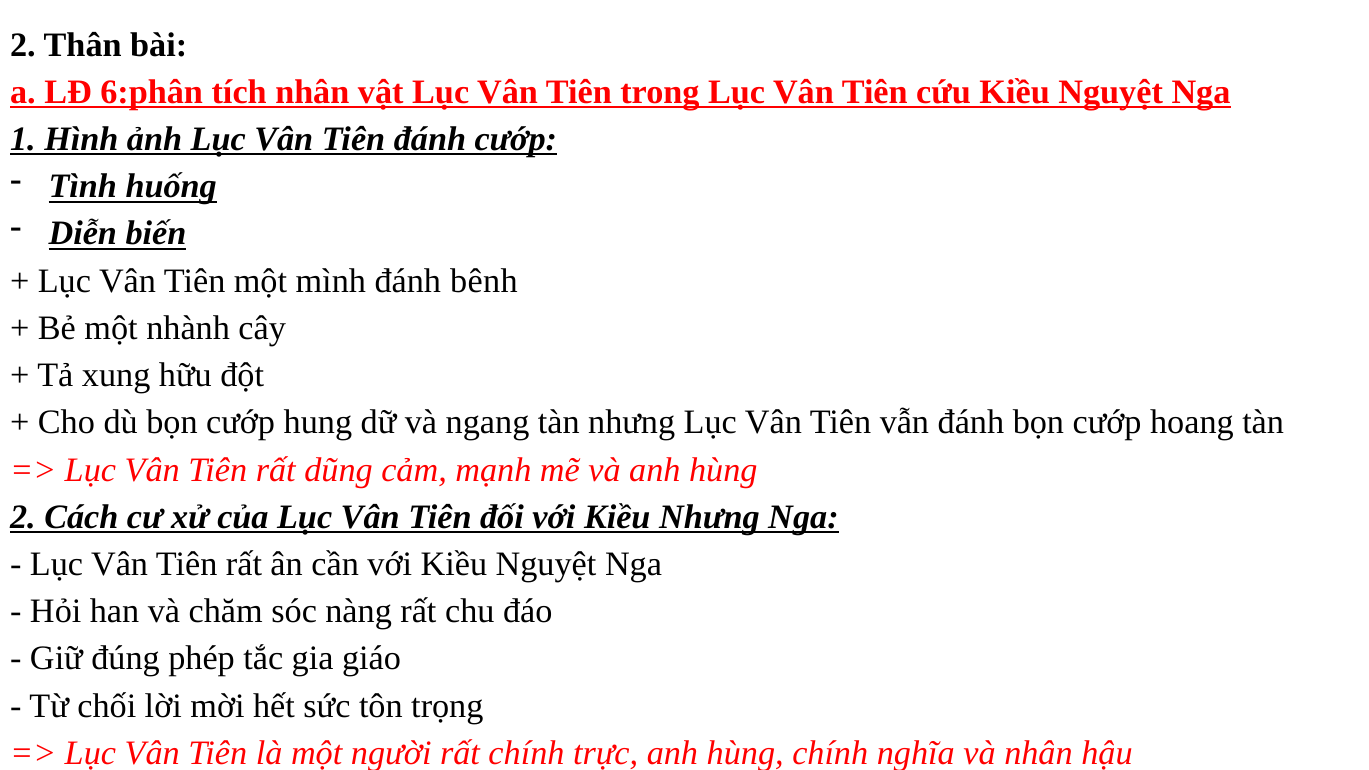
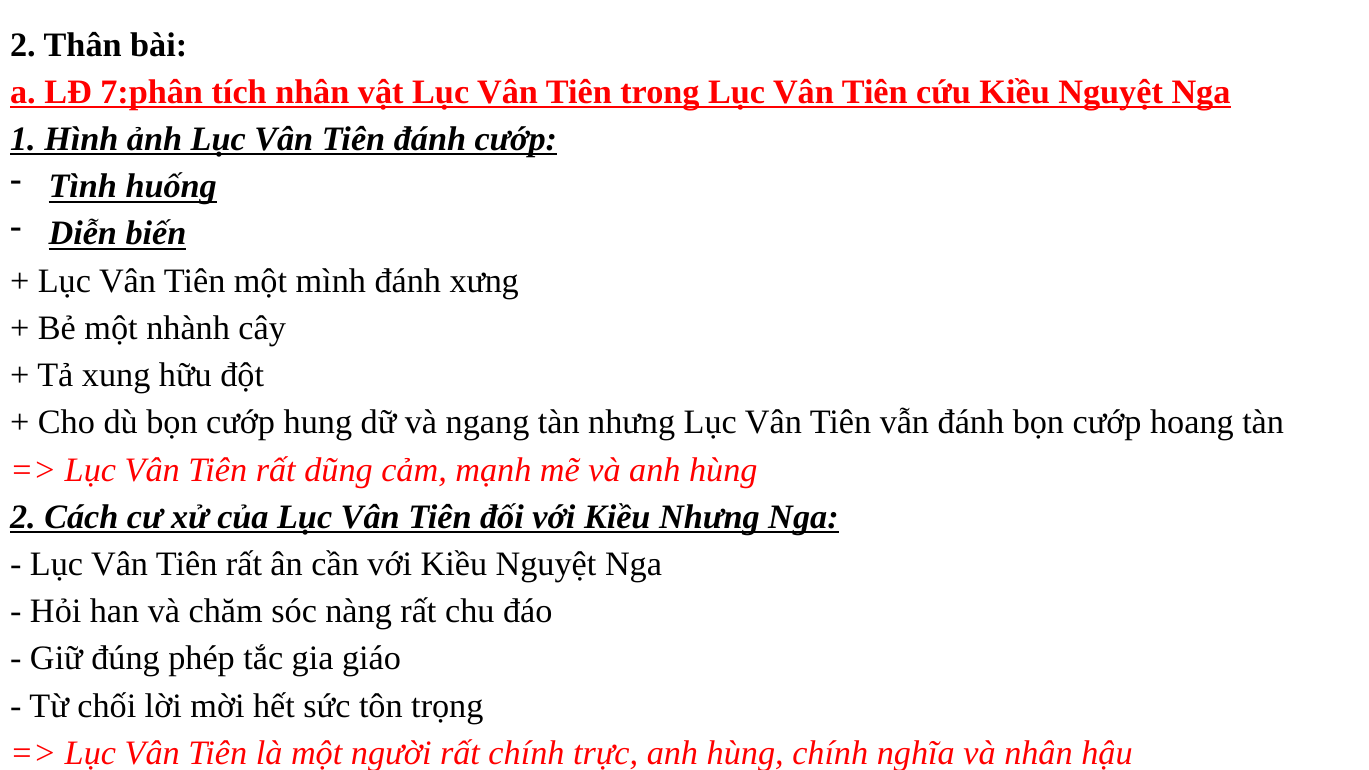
6:phân: 6:phân -> 7:phân
bênh: bênh -> xưng
